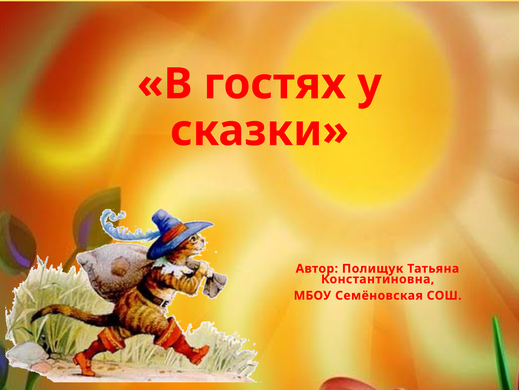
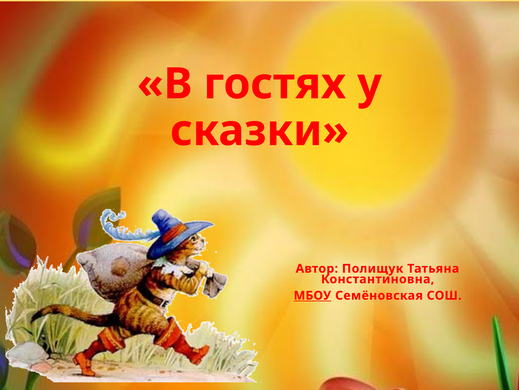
МБОУ underline: none -> present
